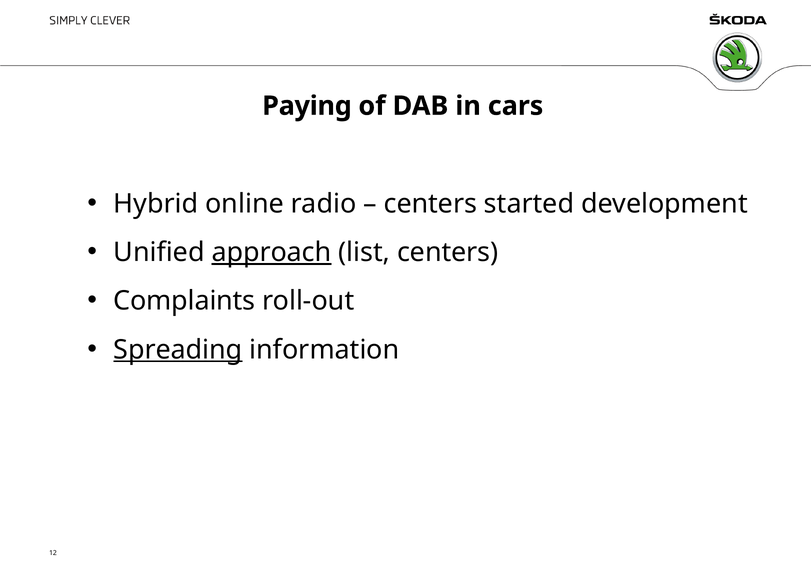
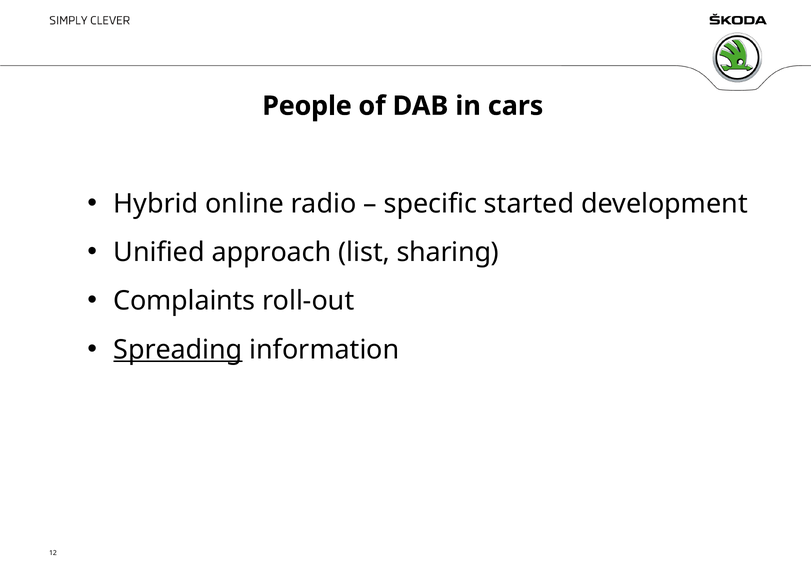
Paying: Paying -> People
centers at (430, 204): centers -> specific
approach underline: present -> none
list centers: centers -> sharing
